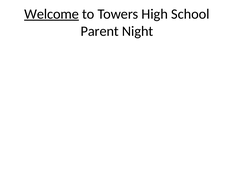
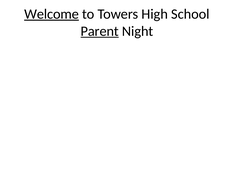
Parent underline: none -> present
